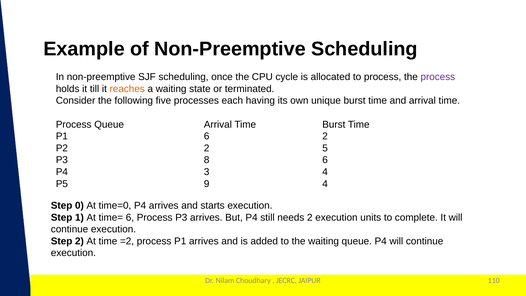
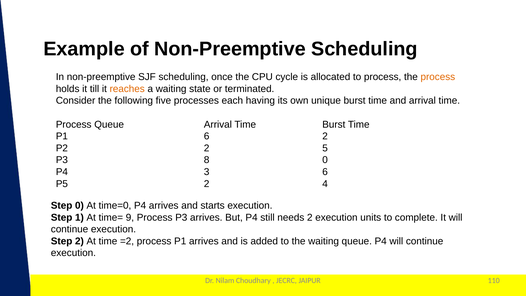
process at (438, 77) colour: purple -> orange
8 6: 6 -> 0
3 4: 4 -> 6
P5 9: 9 -> 2
time= 6: 6 -> 9
